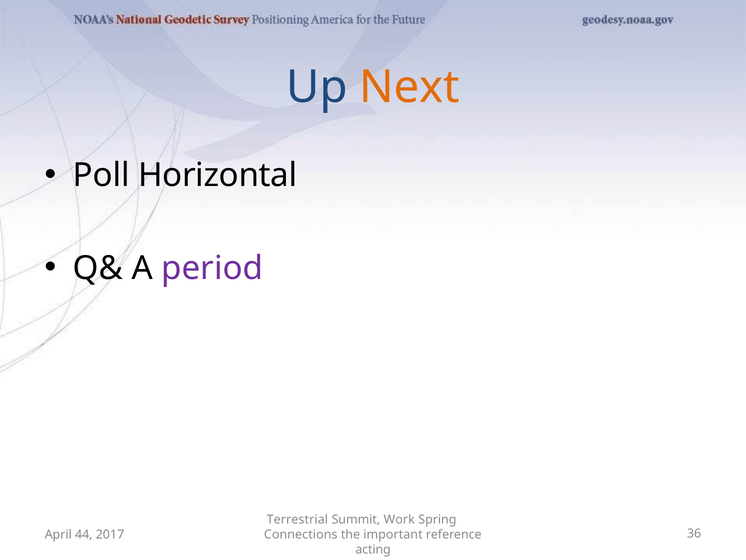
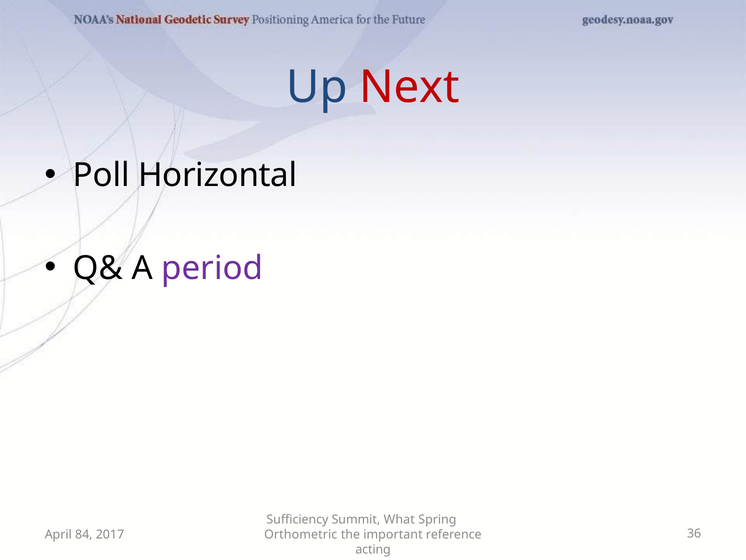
Next colour: orange -> red
Terrestrial: Terrestrial -> Sufficiency
Work: Work -> What
44: 44 -> 84
Connections: Connections -> Orthometric
